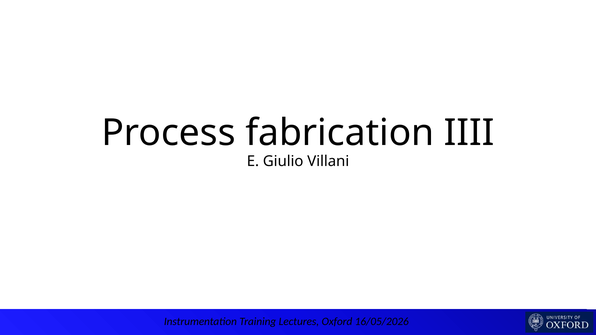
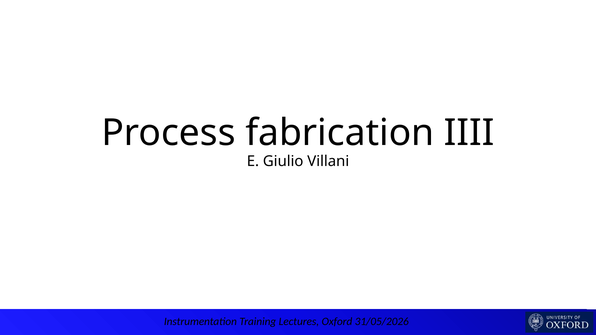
16/05/2026: 16/05/2026 -> 31/05/2026
